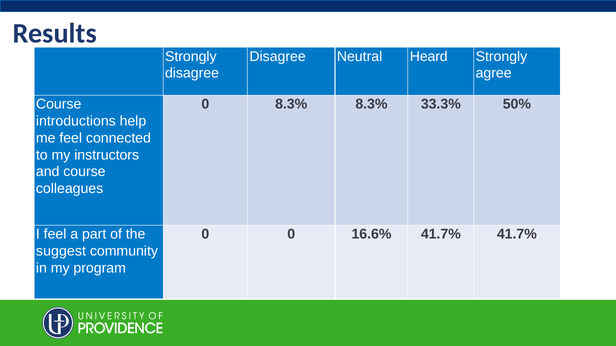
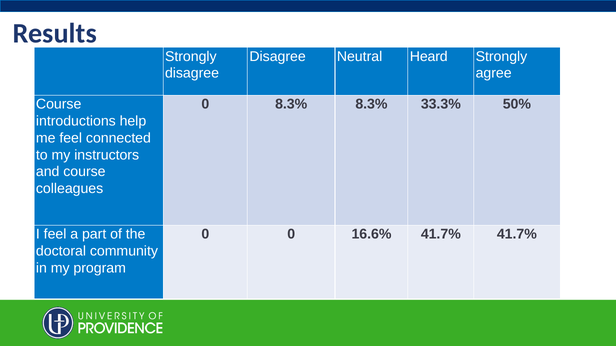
suggest: suggest -> doctoral
